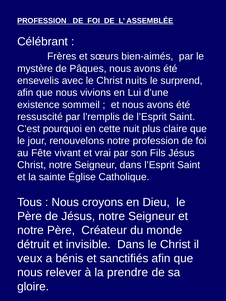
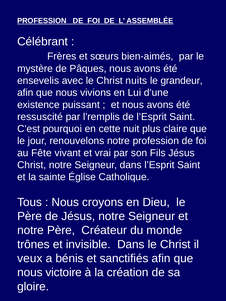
surprend: surprend -> grandeur
sommeil: sommeil -> puissant
détruit: détruit -> trônes
relever: relever -> victoire
prendre: prendre -> création
